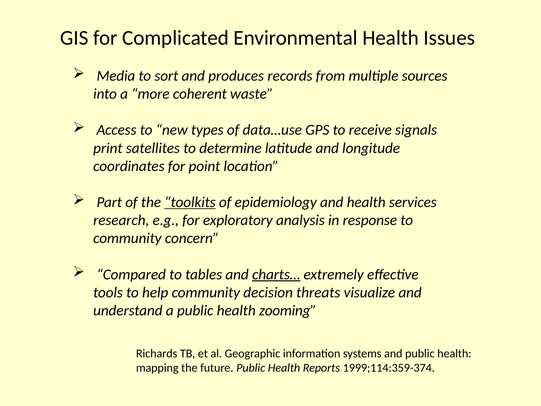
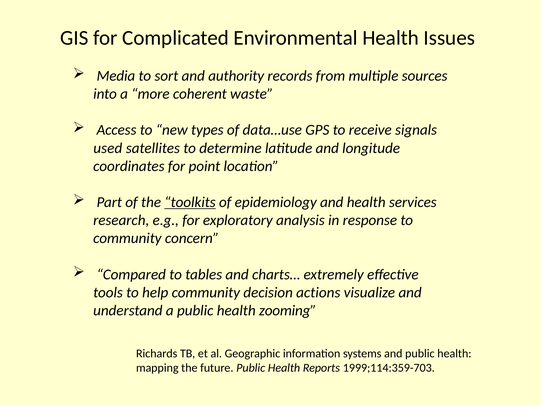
produces: produces -> authority
print: print -> used
charts… underline: present -> none
threats: threats -> actions
1999;114:359-374: 1999;114:359-374 -> 1999;114:359-703
